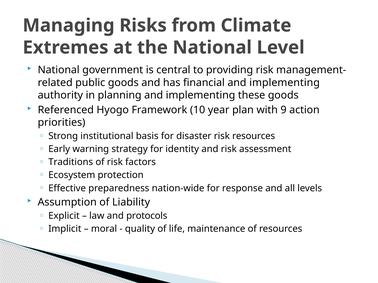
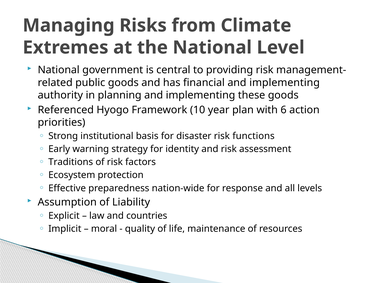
9: 9 -> 6
risk resources: resources -> functions
protocols: protocols -> countries
